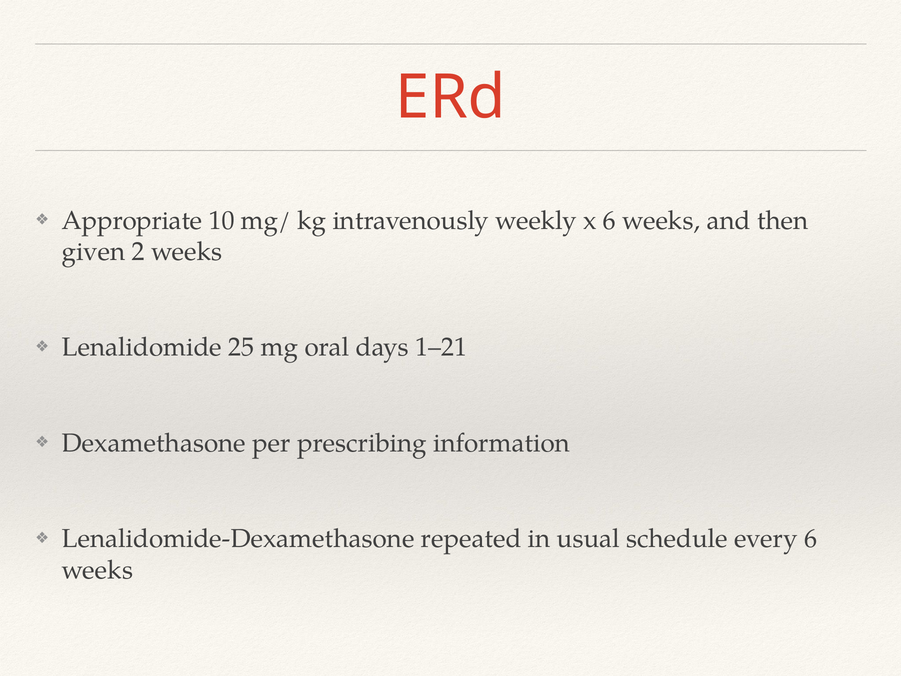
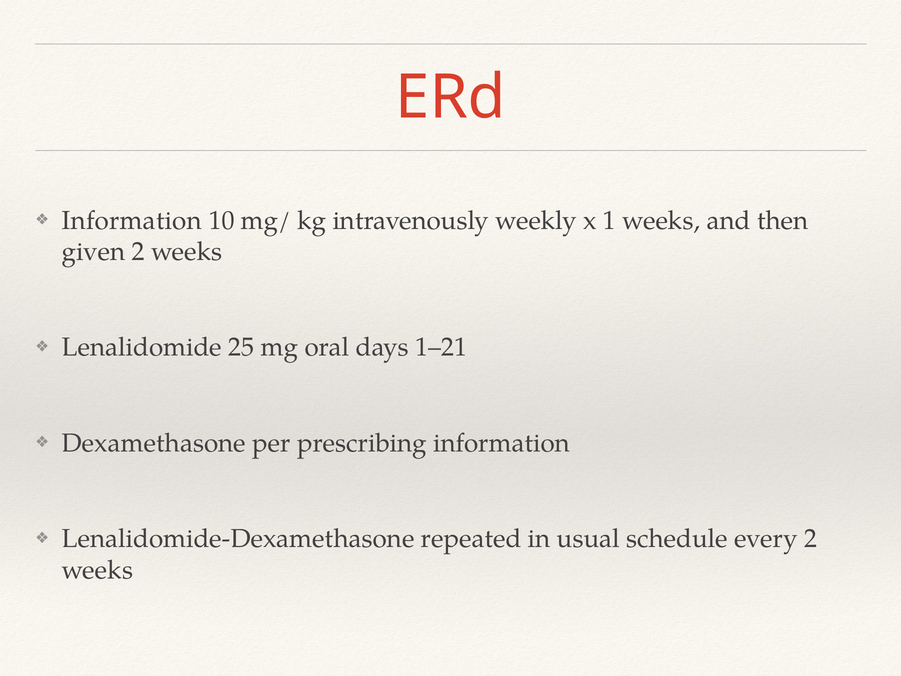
Appropriate at (132, 220): Appropriate -> Information
x 6: 6 -> 1
every 6: 6 -> 2
